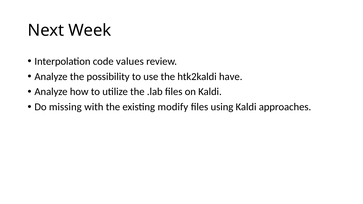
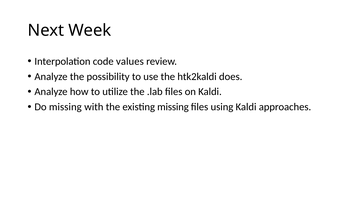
have: have -> does
existing modify: modify -> missing
